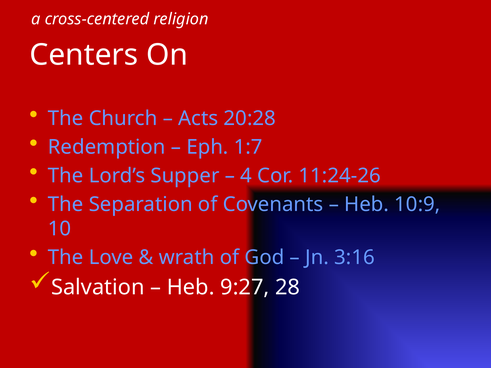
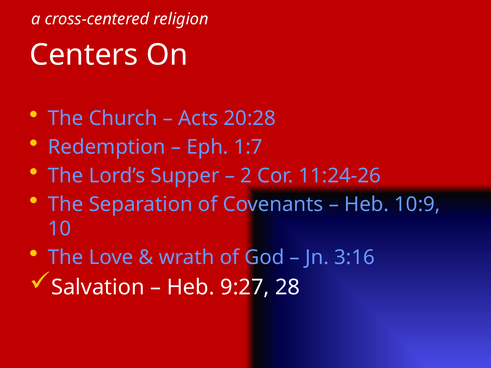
4: 4 -> 2
